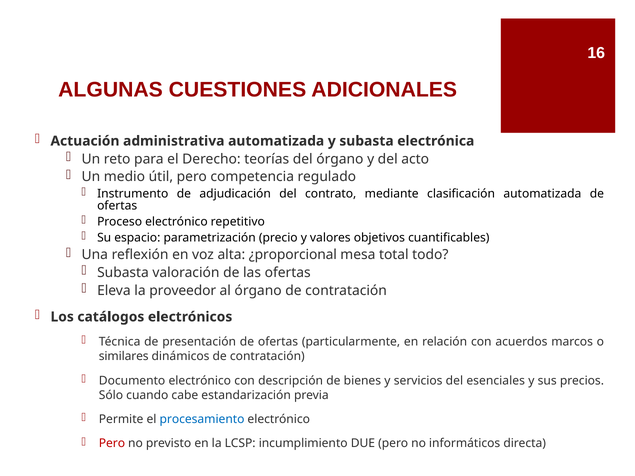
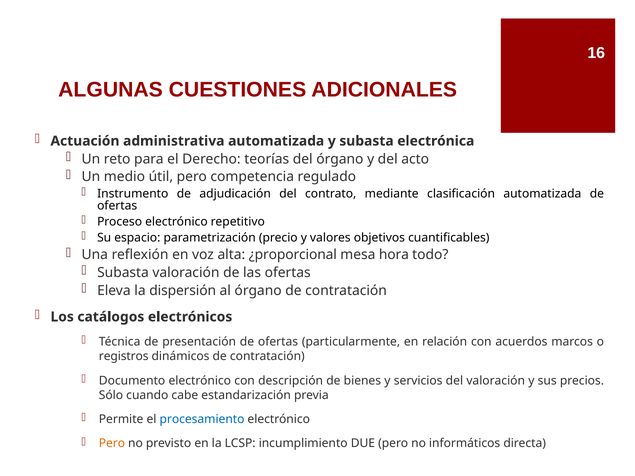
total: total -> hora
proveedor: proveedor -> dispersión
similares: similares -> registros
del esenciales: esenciales -> valoración
Pero at (112, 444) colour: red -> orange
